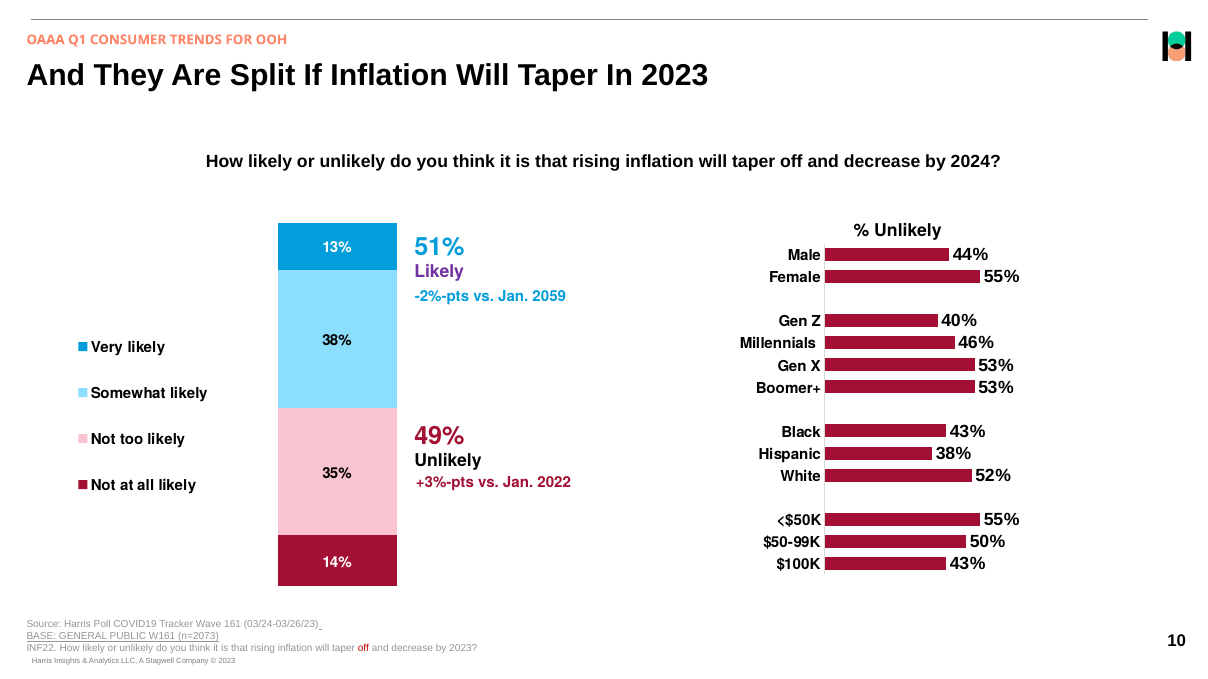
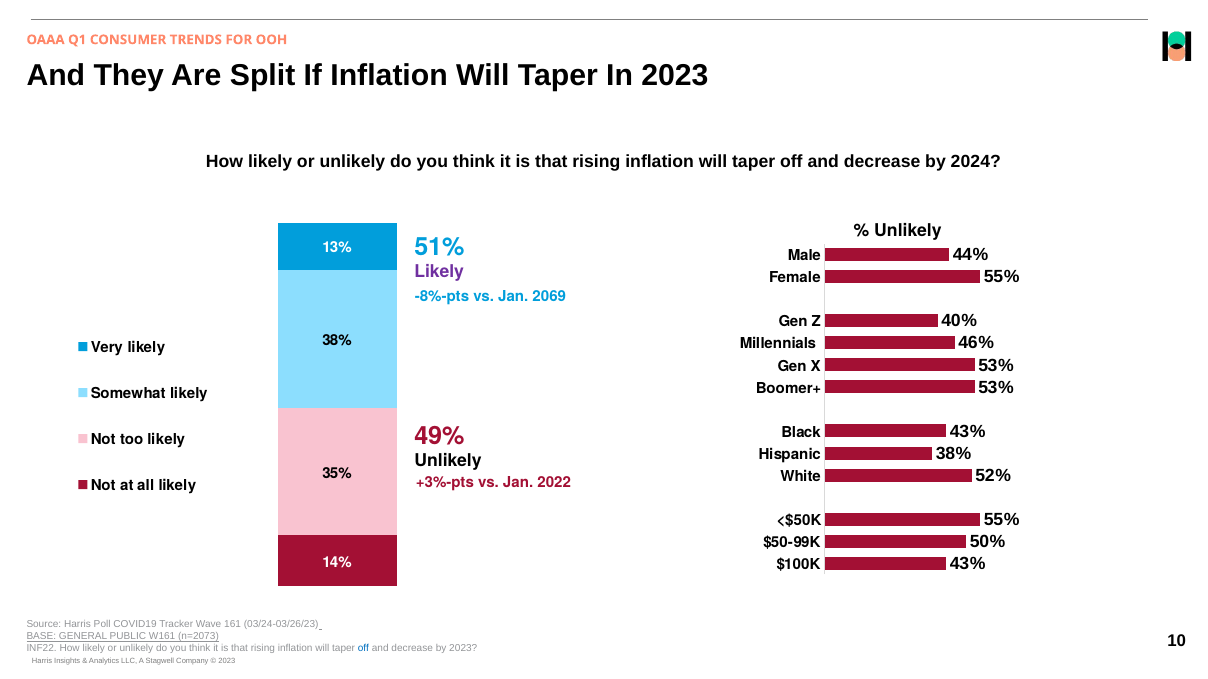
-2%-pts: -2%-pts -> -8%-pts
2059: 2059 -> 2069
off at (363, 649) colour: red -> blue
